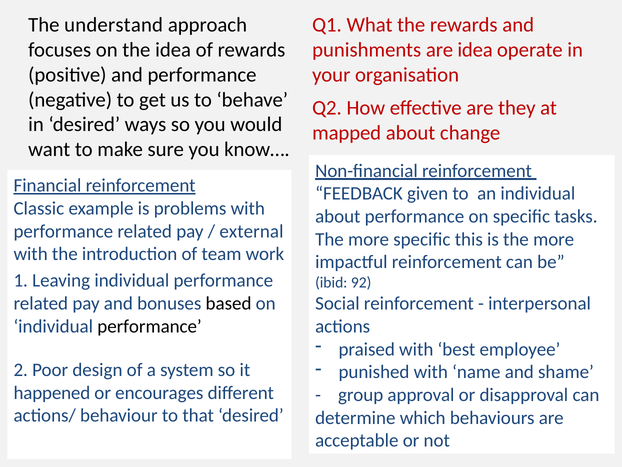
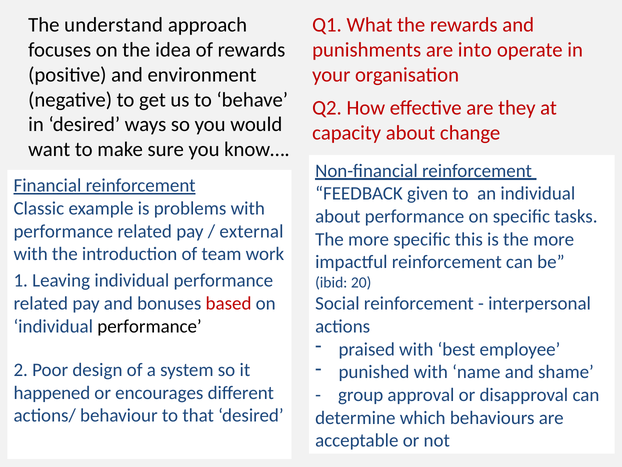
are idea: idea -> into
and performance: performance -> environment
mapped: mapped -> capacity
92: 92 -> 20
based colour: black -> red
